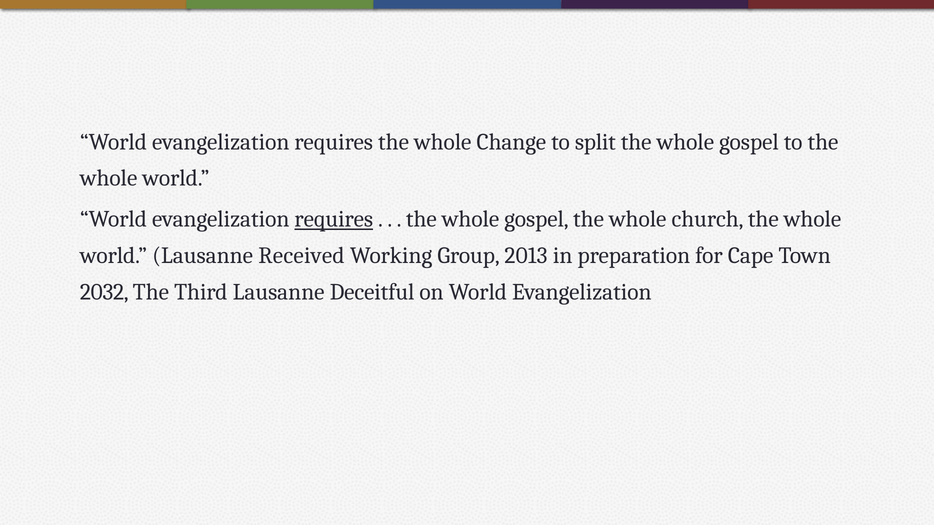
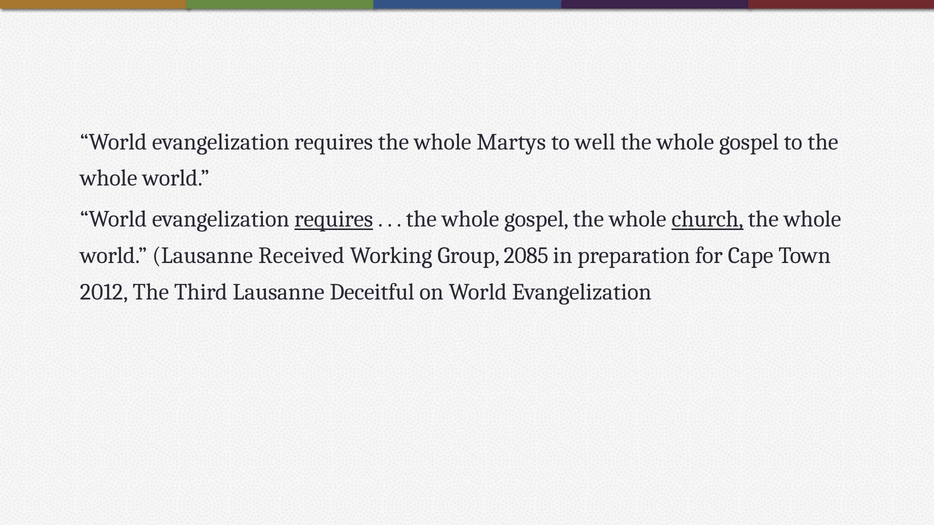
Change: Change -> Martys
split: split -> well
church underline: none -> present
2013: 2013 -> 2085
2032: 2032 -> 2012
